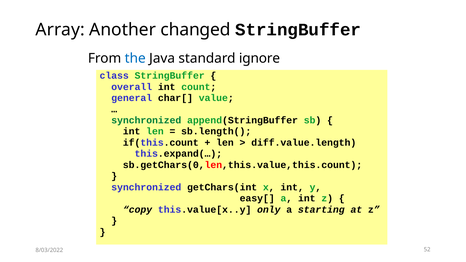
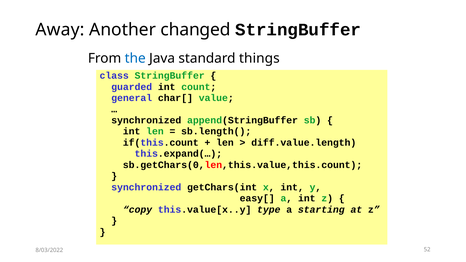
Array: Array -> Away
ignore: ignore -> things
overall: overall -> guarded
synchronized at (146, 120) colour: green -> black
only: only -> type
